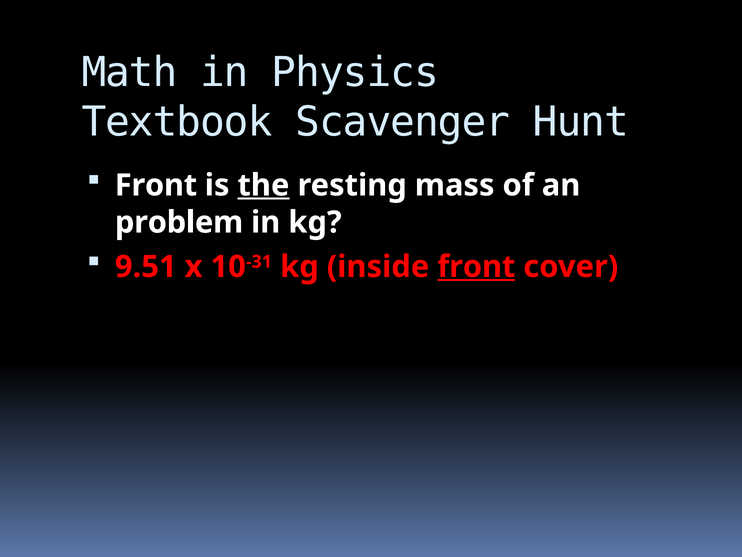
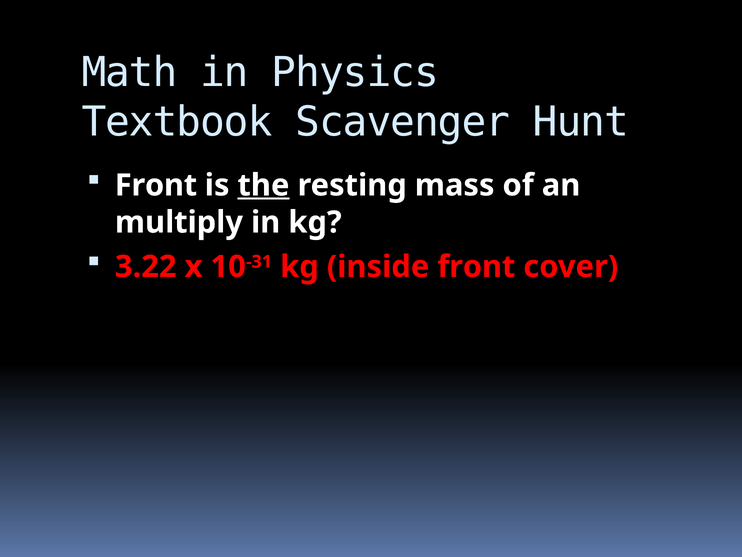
problem: problem -> multiply
9.51: 9.51 -> 3.22
front at (476, 267) underline: present -> none
